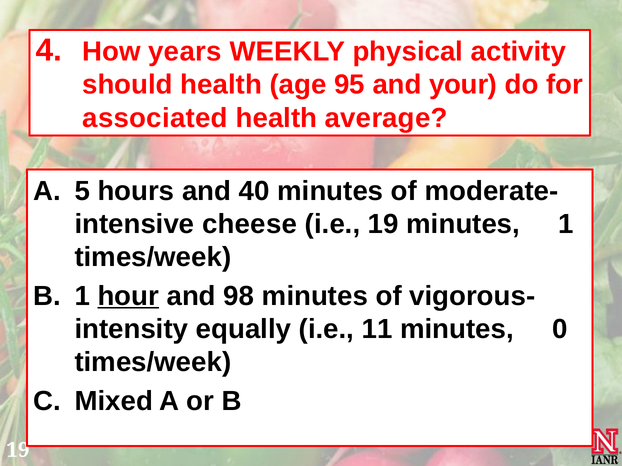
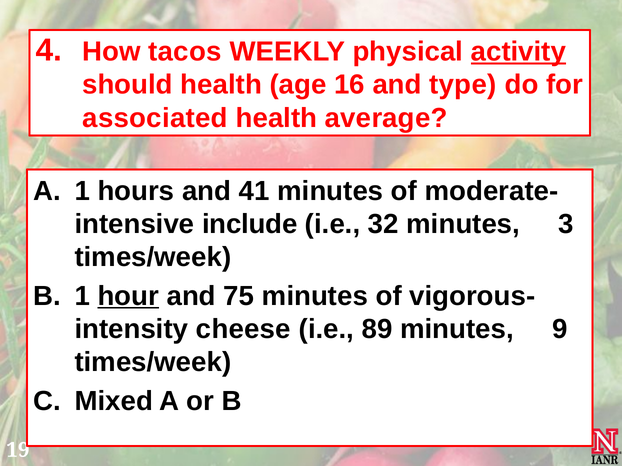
years: years -> tacos
activity underline: none -> present
95: 95 -> 16
your: your -> type
A 5: 5 -> 1
40: 40 -> 41
cheese: cheese -> include
i.e 19: 19 -> 32
minutes 1: 1 -> 3
98: 98 -> 75
equally: equally -> cheese
11: 11 -> 89
0: 0 -> 9
